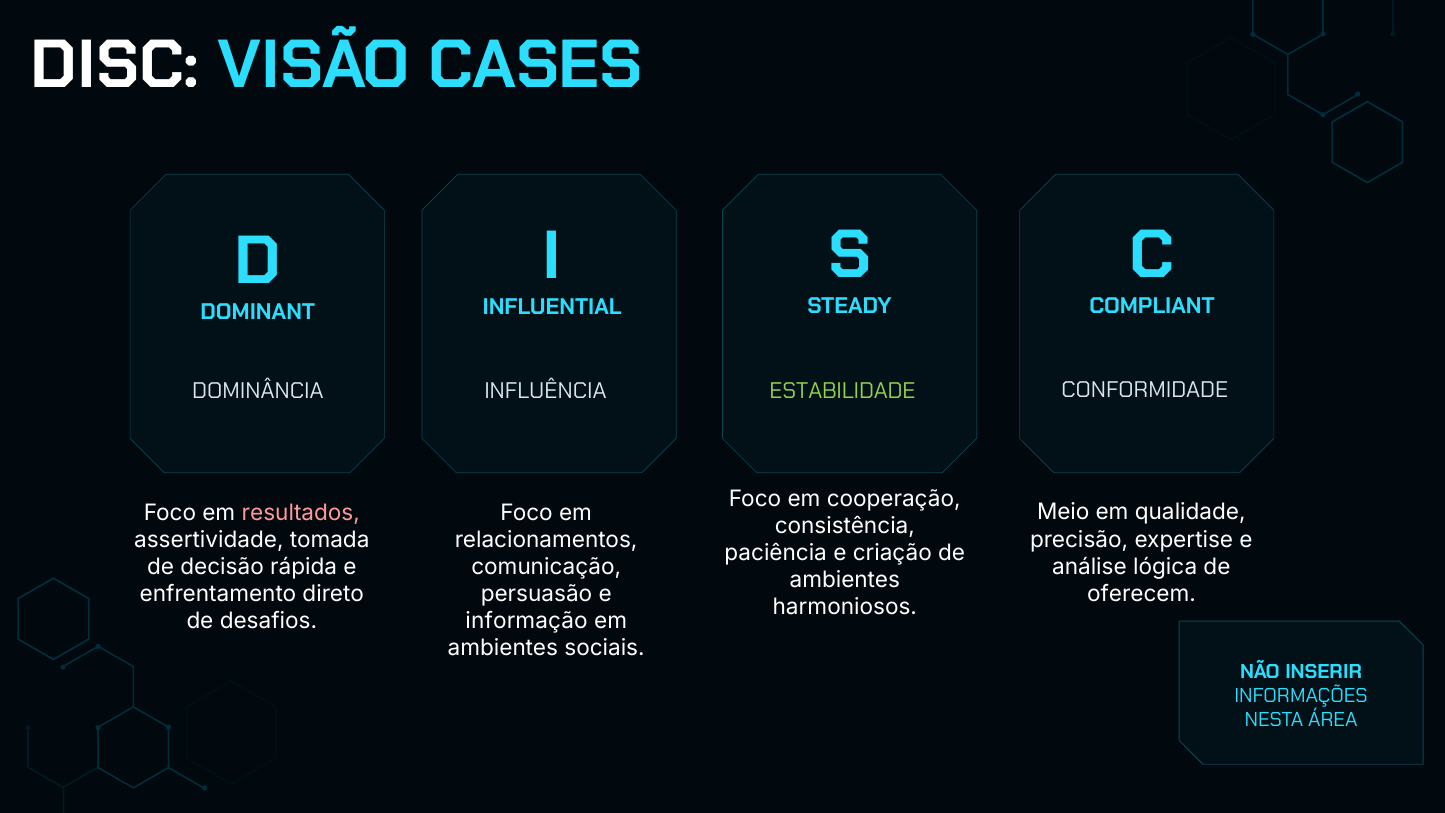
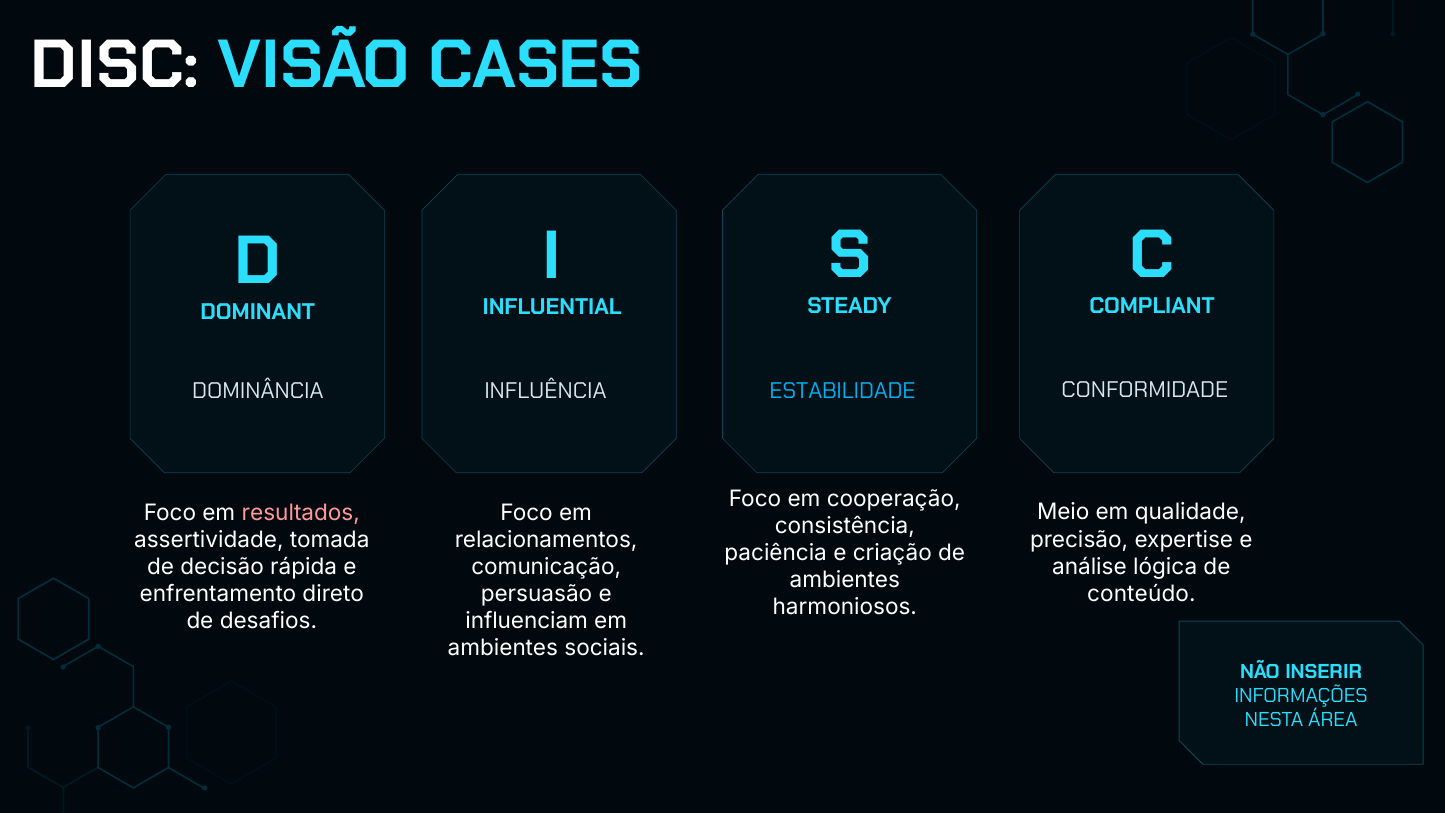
ESTABILIDADE colour: light green -> light blue
oferecem: oferecem -> conteúdo
informação: informação -> influenciam
